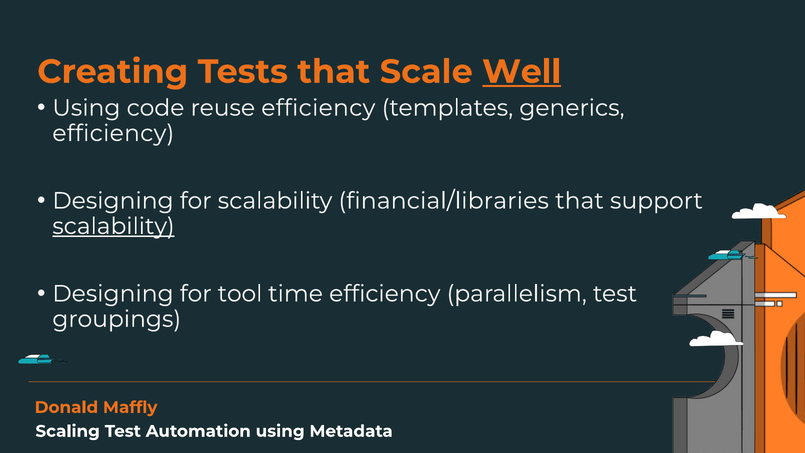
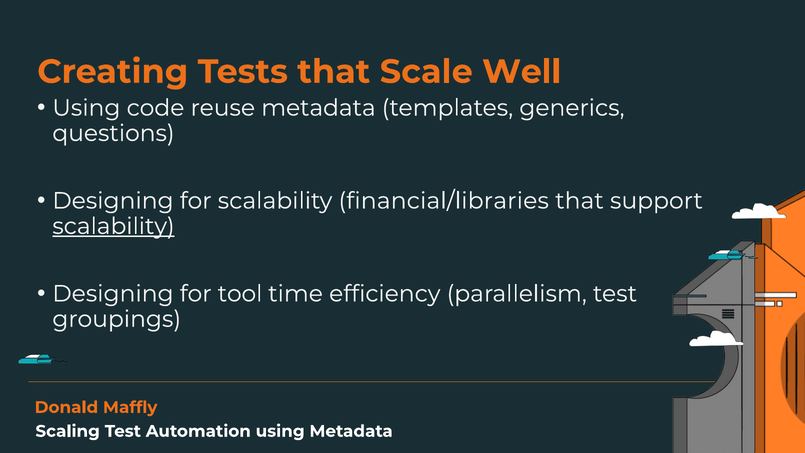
Well underline: present -> none
reuse efficiency: efficiency -> metadata
efficiency at (113, 133): efficiency -> questions
